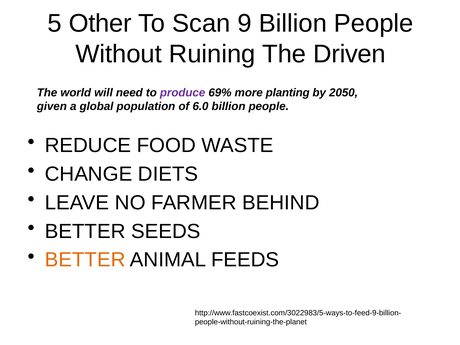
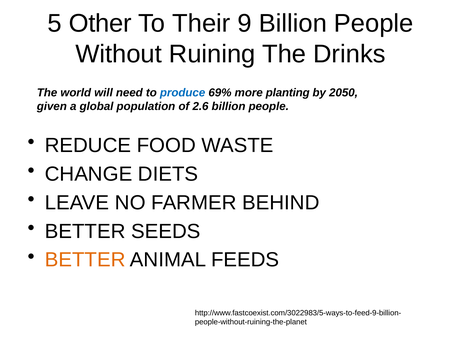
Scan: Scan -> Their
Driven: Driven -> Drinks
produce colour: purple -> blue
6.0: 6.0 -> 2.6
